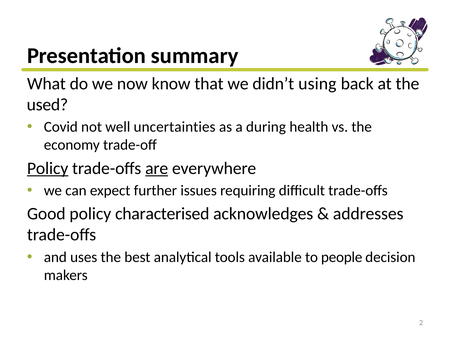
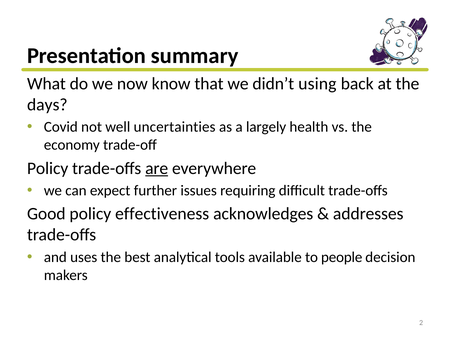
used: used -> days
during: during -> largely
Policy at (48, 168) underline: present -> none
characterised: characterised -> effectiveness
